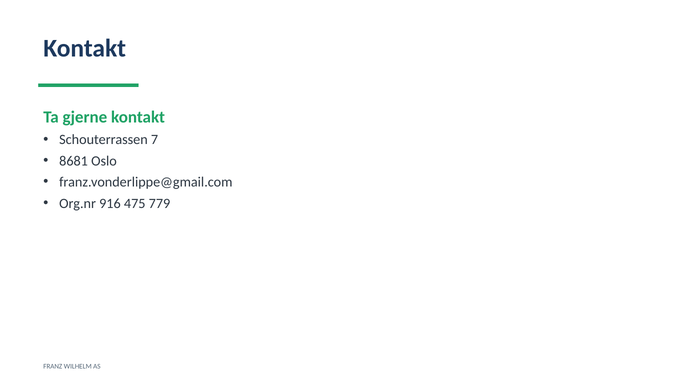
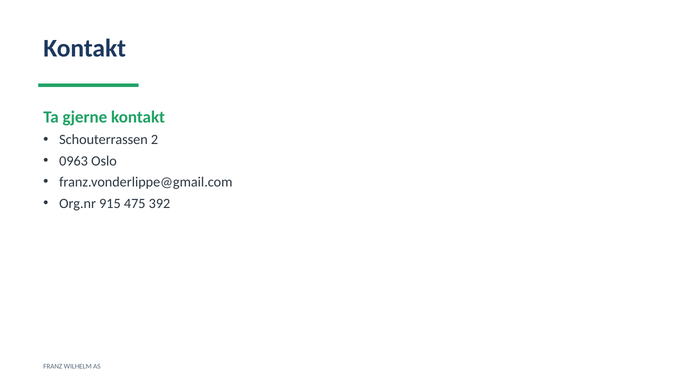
7: 7 -> 2
8681: 8681 -> 0963
916: 916 -> 915
779: 779 -> 392
